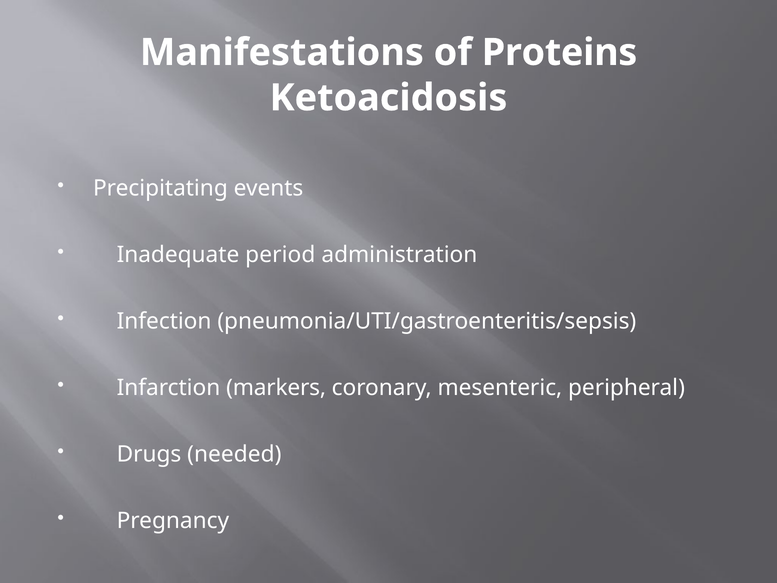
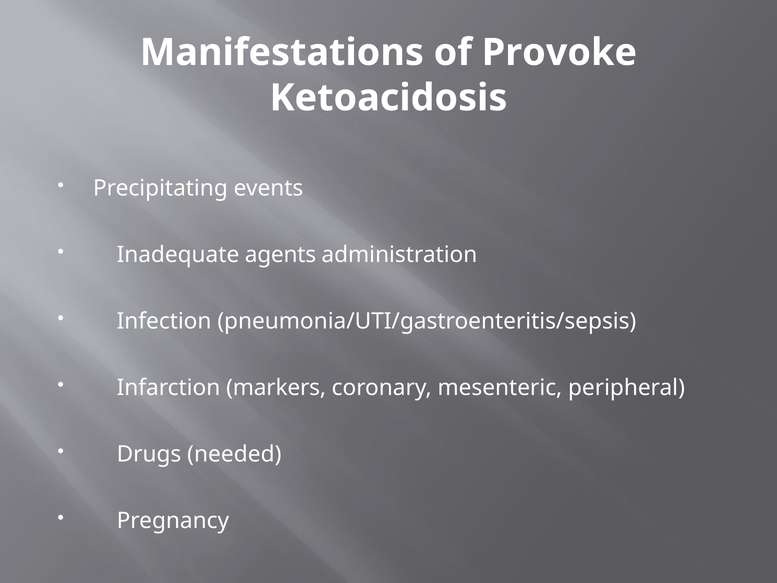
Proteins: Proteins -> Provoke
period: period -> agents
